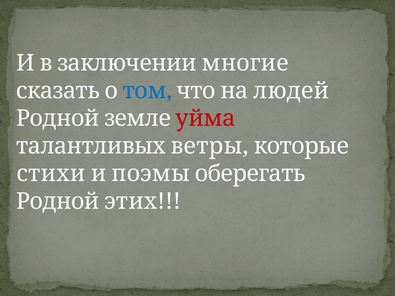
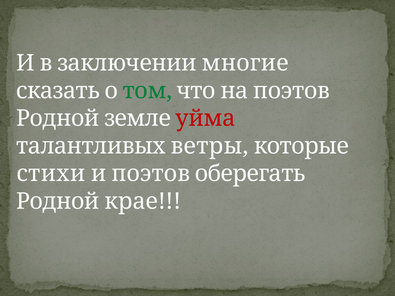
том colour: blue -> green
на людей: людей -> поэтов
и поэмы: поэмы -> поэтов
этих: этих -> крае
